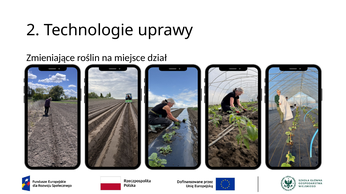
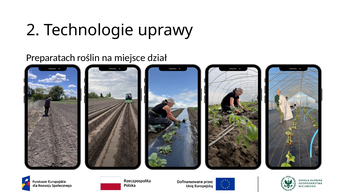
Zmieniające: Zmieniające -> Preparatach
